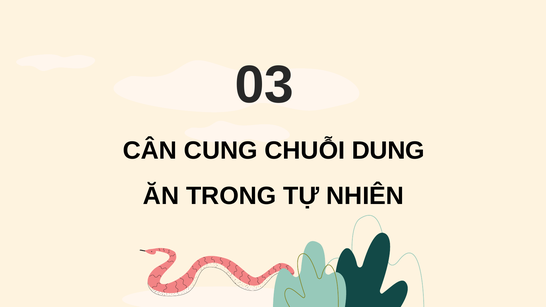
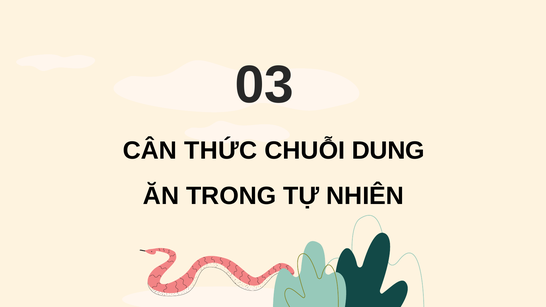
CUNG: CUNG -> THỨC
